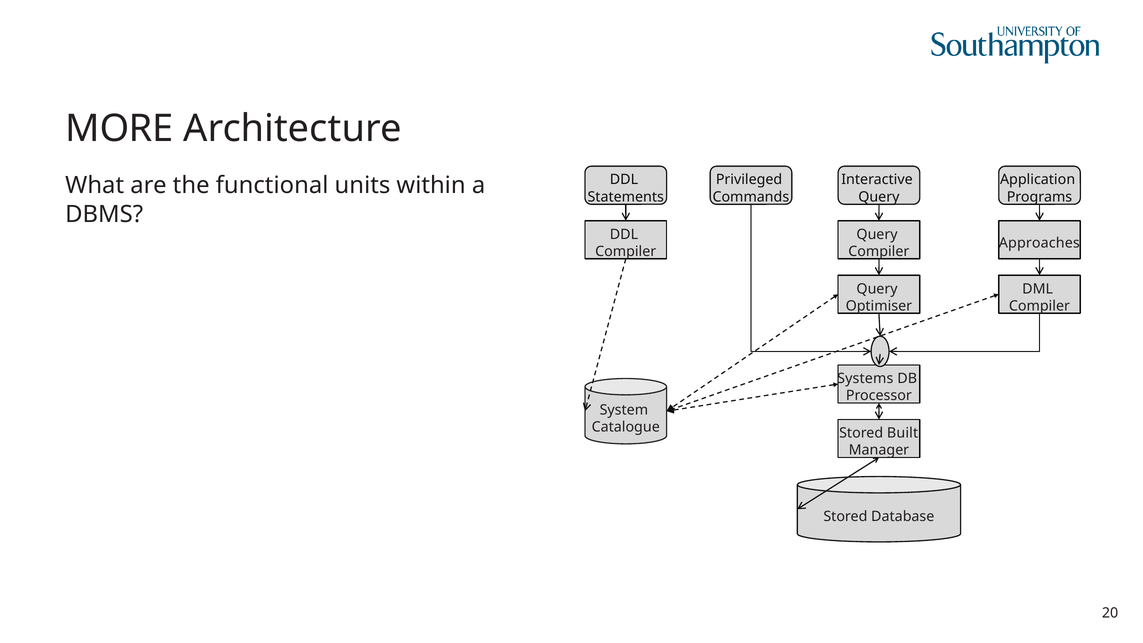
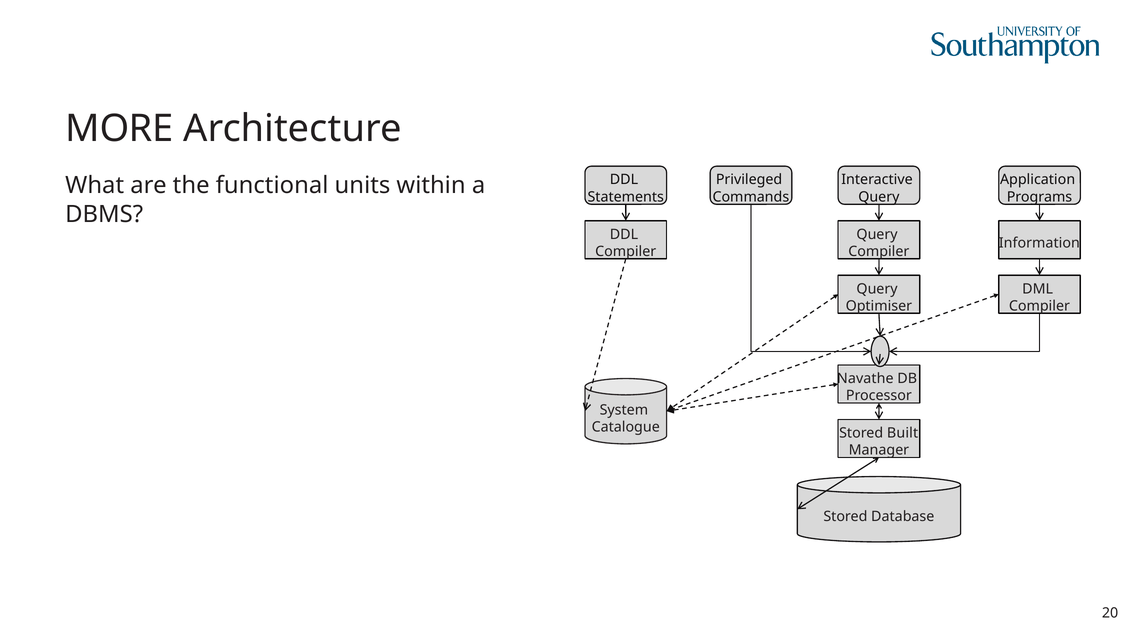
Approaches: Approaches -> Information
Systems: Systems -> Navathe
